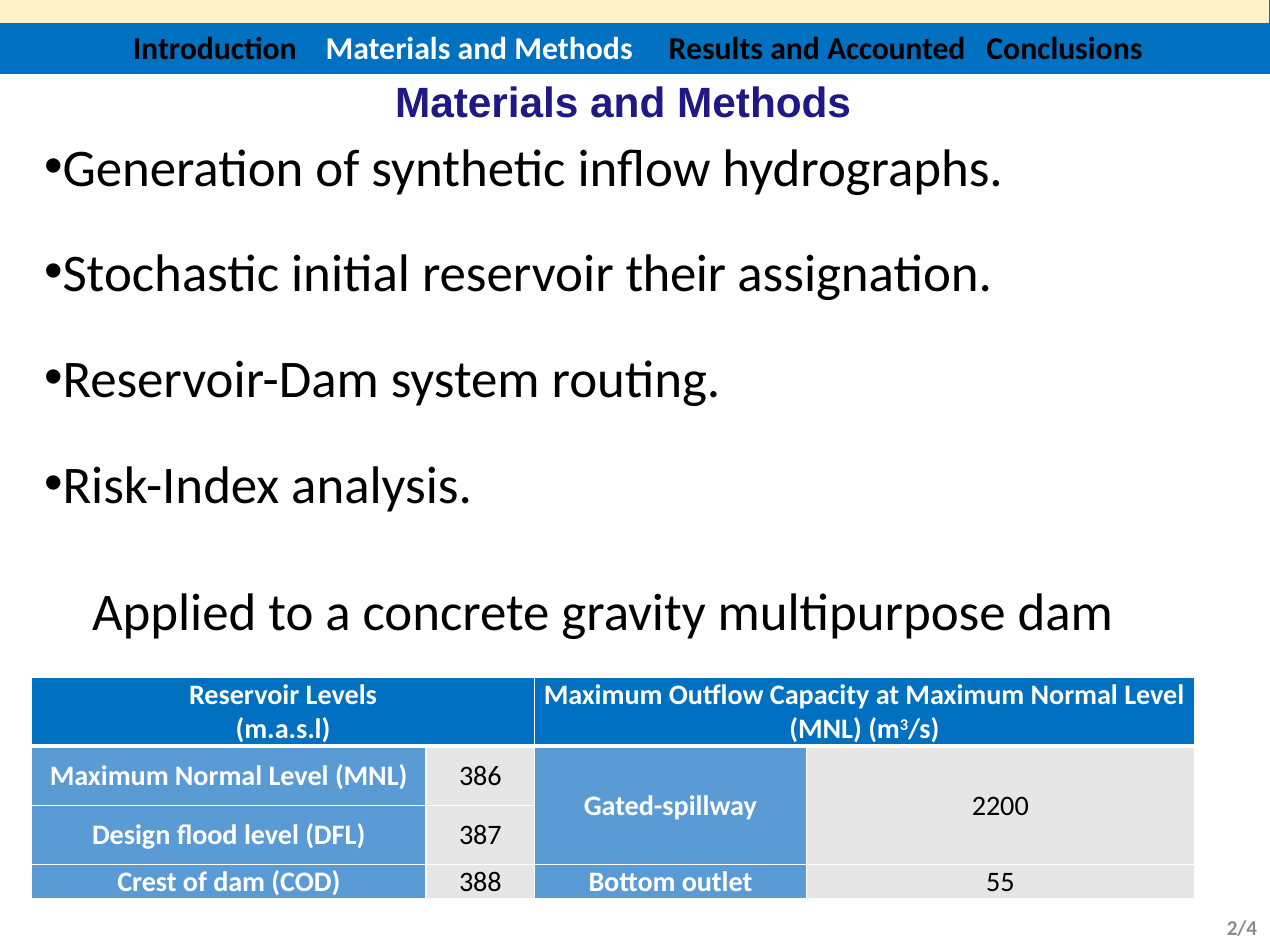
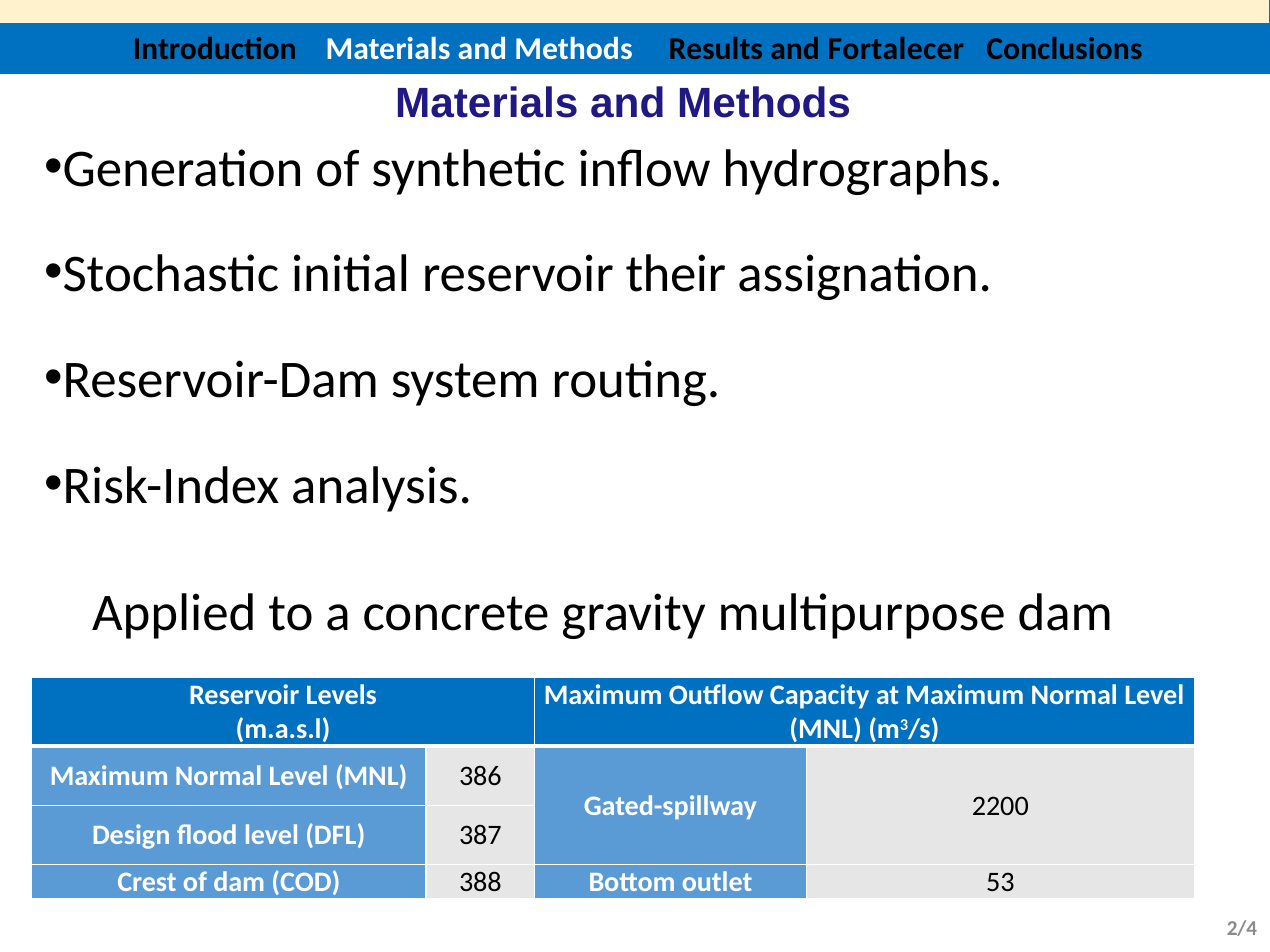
Accounted: Accounted -> Fortalecer
55: 55 -> 53
